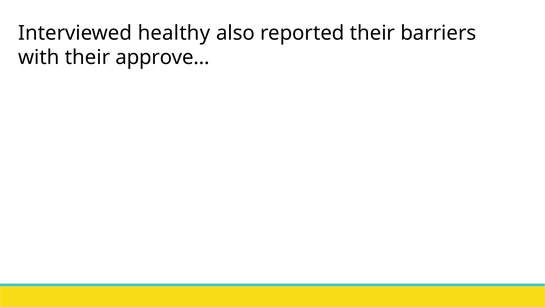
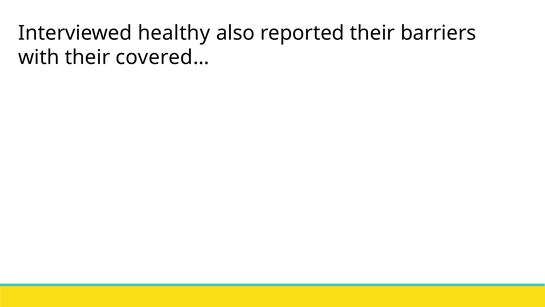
approve…: approve… -> covered…
